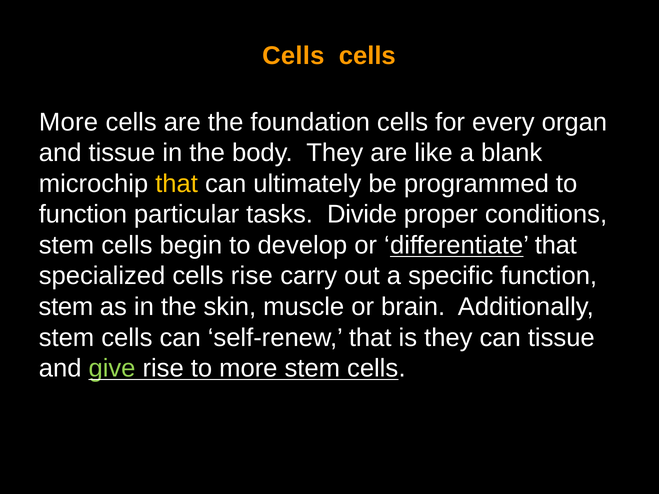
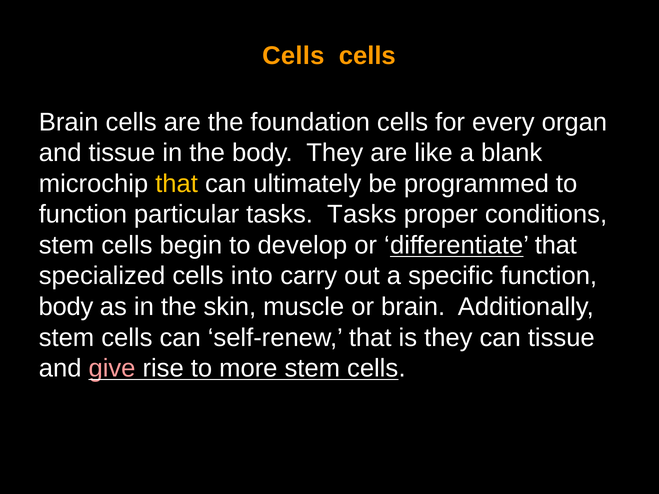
More at (69, 122): More -> Brain
tasks Divide: Divide -> Tasks
cells rise: rise -> into
stem at (66, 307): stem -> body
give colour: light green -> pink
